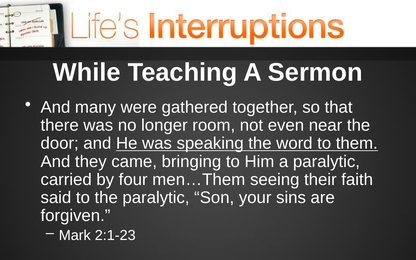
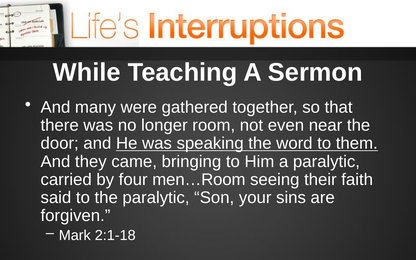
men…Them: men…Them -> men…Room
2:1-23: 2:1-23 -> 2:1-18
